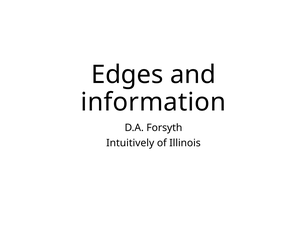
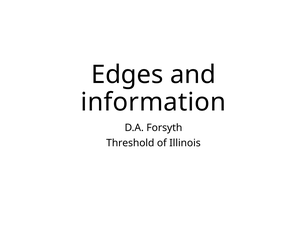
Intuitively: Intuitively -> Threshold
